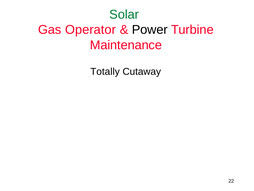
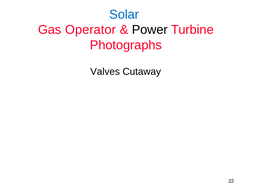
Solar colour: green -> blue
Maintenance: Maintenance -> Photographs
Totally: Totally -> Valves
